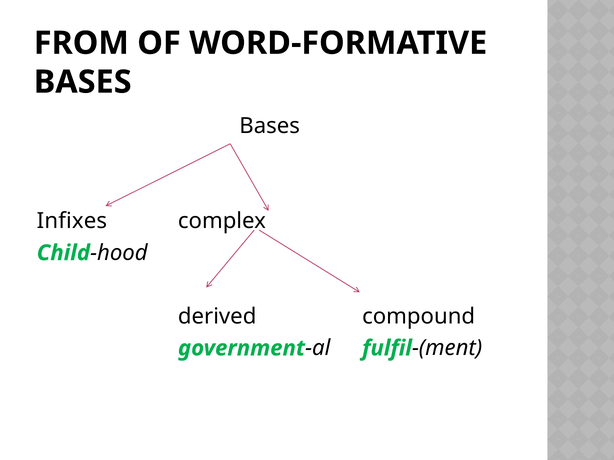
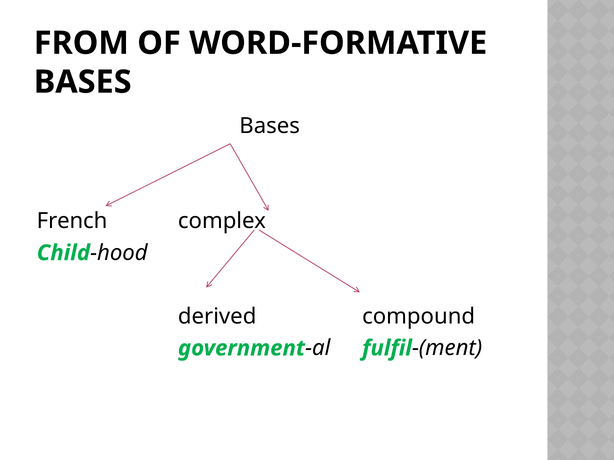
Infixes: Infixes -> French
